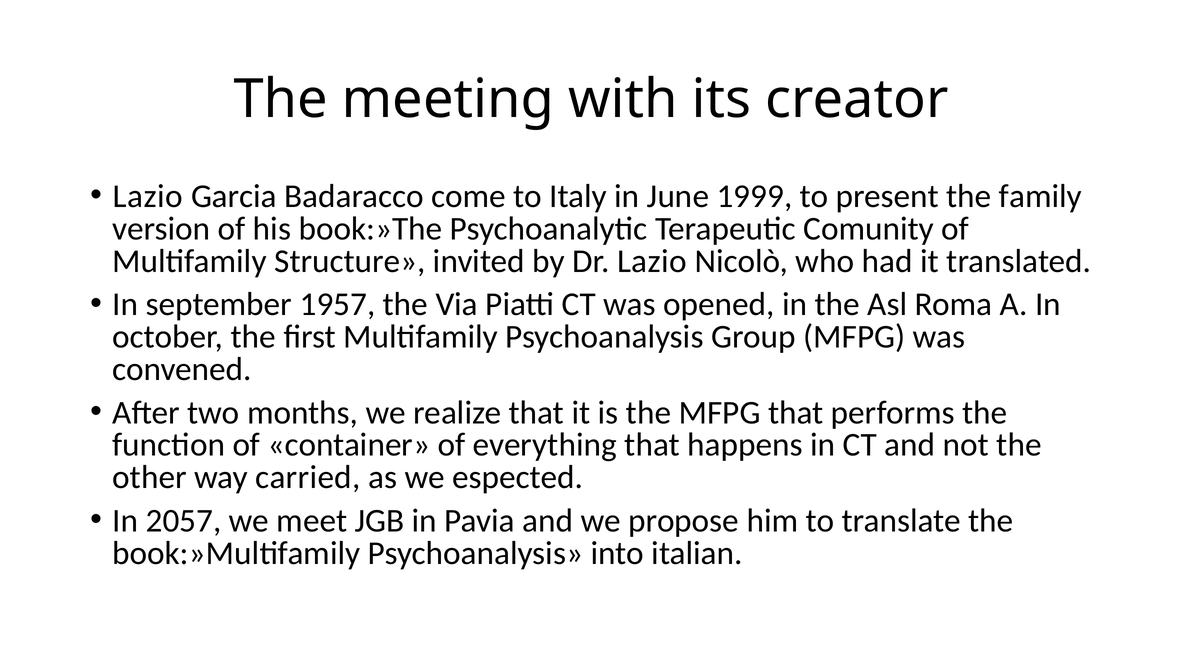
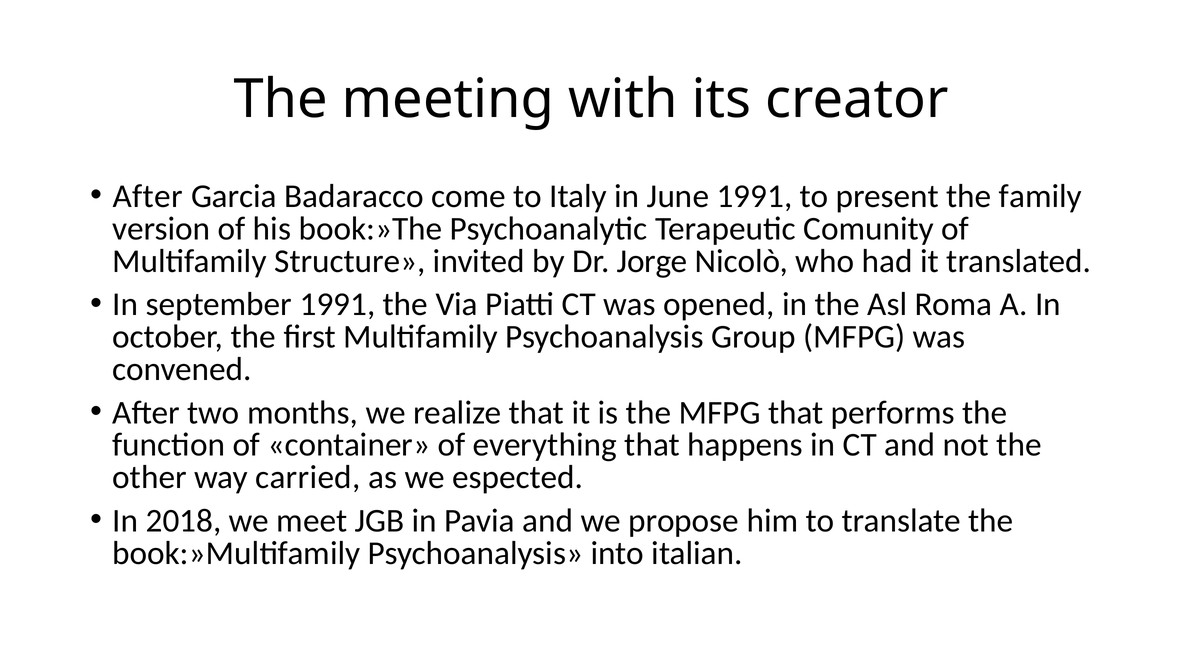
Lazio at (148, 196): Lazio -> After
June 1999: 1999 -> 1991
Dr Lazio: Lazio -> Jorge
september 1957: 1957 -> 1991
2057: 2057 -> 2018
